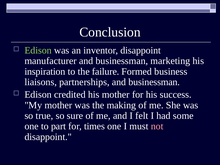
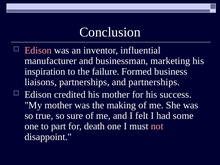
Edison at (38, 50) colour: light green -> pink
inventor disappoint: disappoint -> influential
partnerships and businessman: businessman -> partnerships
times: times -> death
